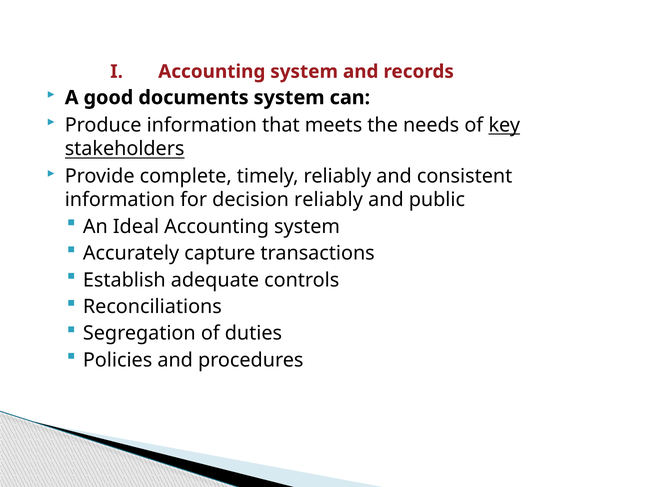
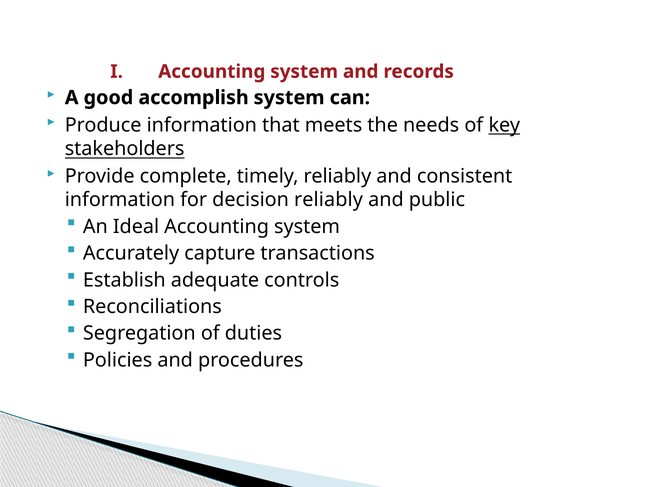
documents: documents -> accomplish
